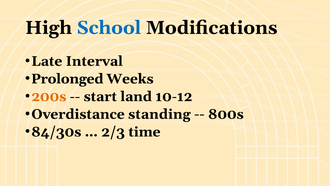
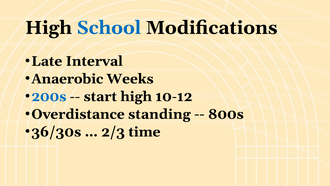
Prolonged: Prolonged -> Anaerobic
200s colour: orange -> blue
start land: land -> high
84/30s: 84/30s -> 36/30s
